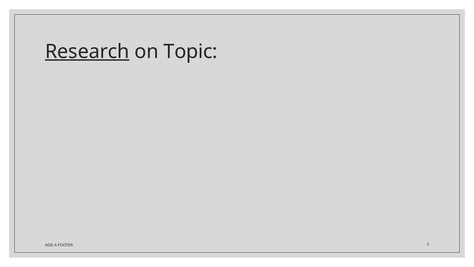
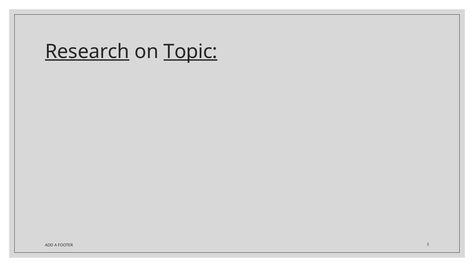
Topic underline: none -> present
